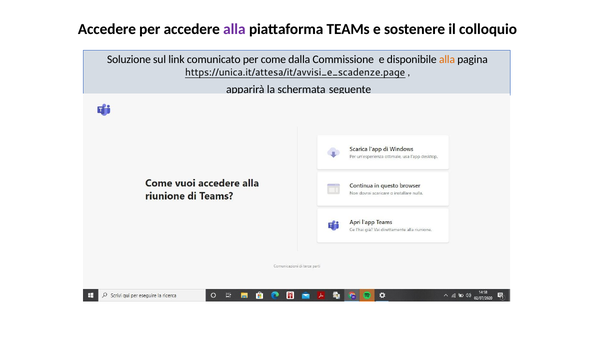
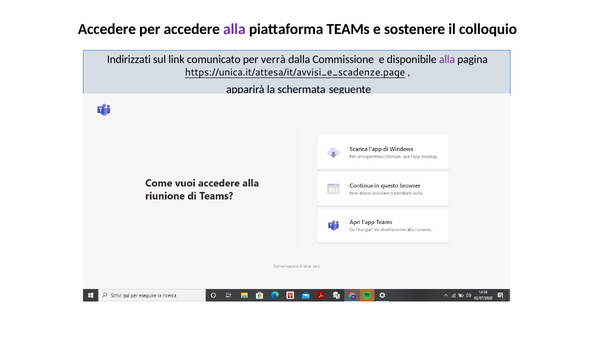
Soluzione: Soluzione -> Indirizzati
come: come -> verrà
alla at (447, 60) colour: orange -> purple
